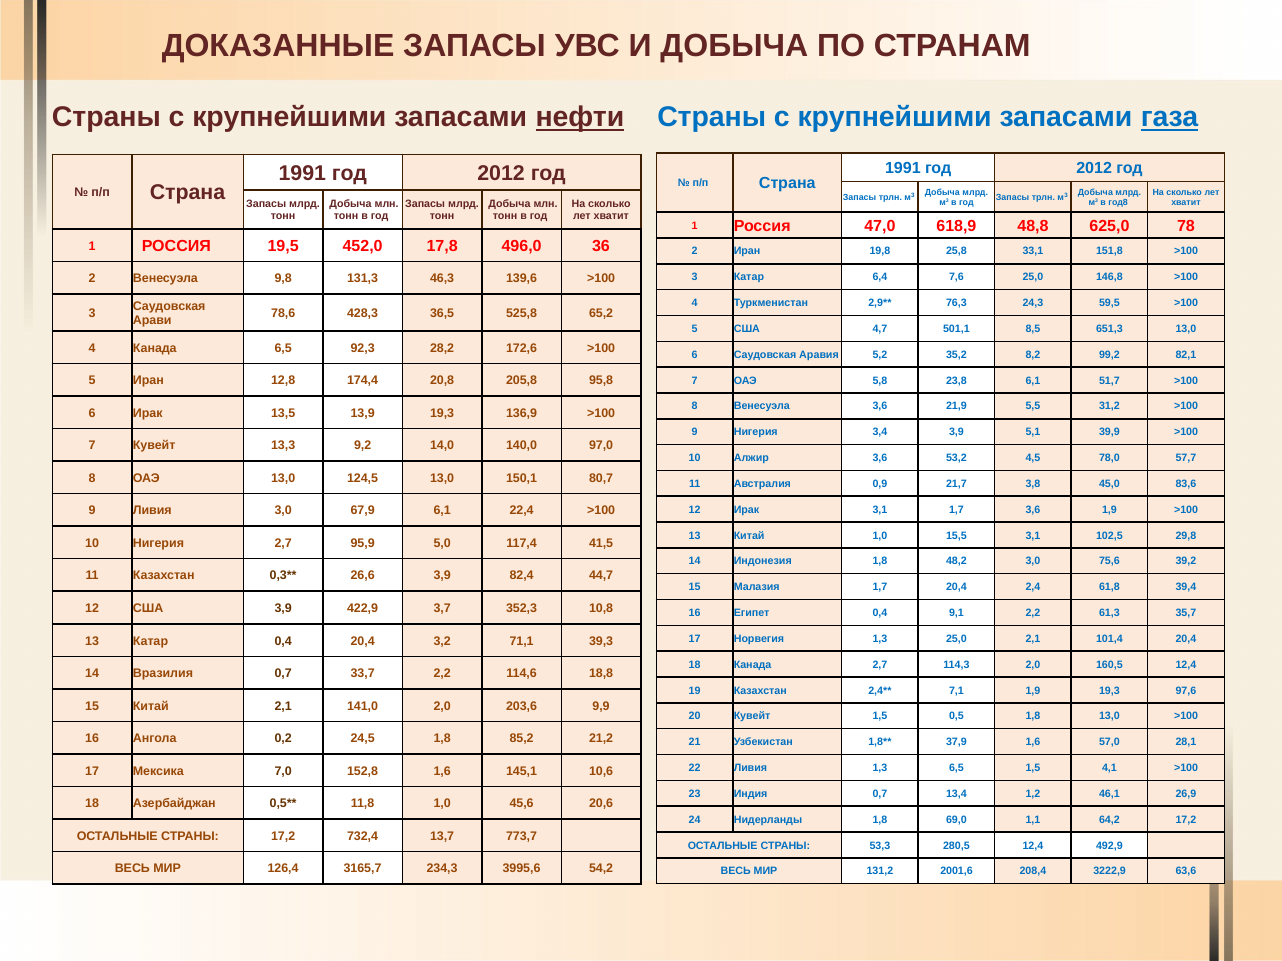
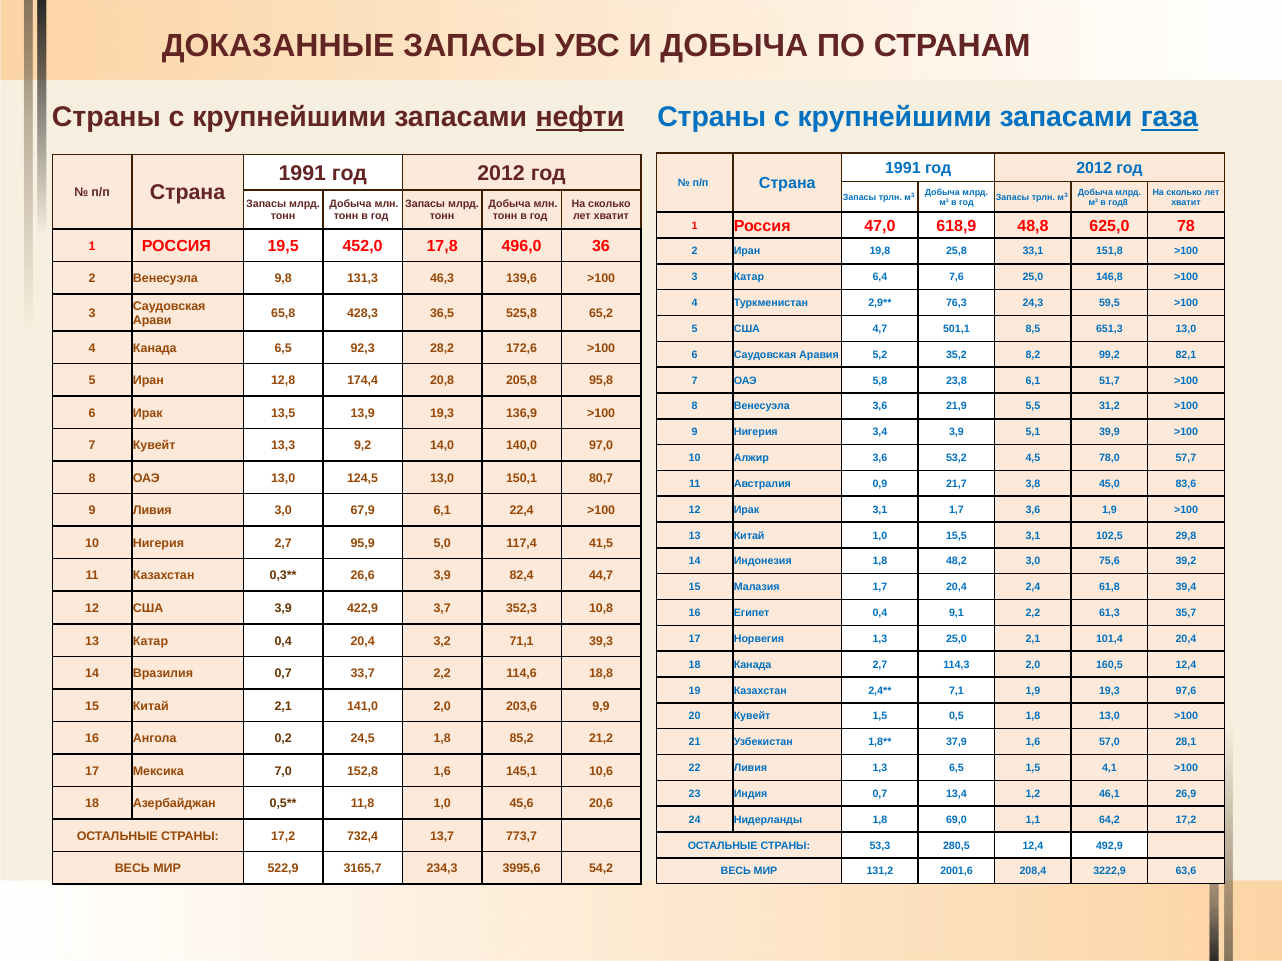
78,6: 78,6 -> 65,8
126,4: 126,4 -> 522,9
